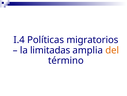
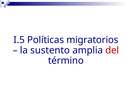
I.4: I.4 -> I.5
limitadas: limitadas -> sustento
del colour: orange -> red
